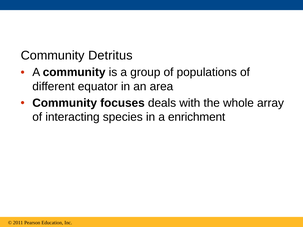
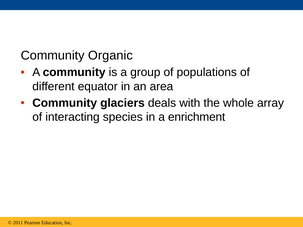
Detritus: Detritus -> Organic
focuses: focuses -> glaciers
